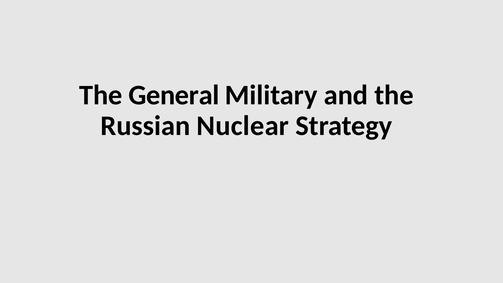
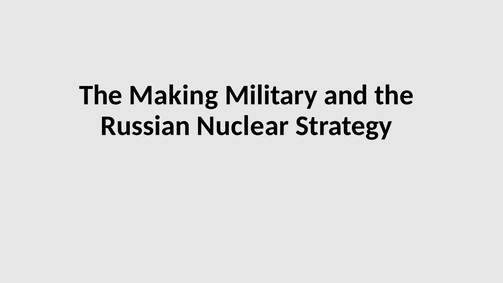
General: General -> Making
